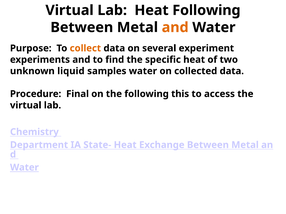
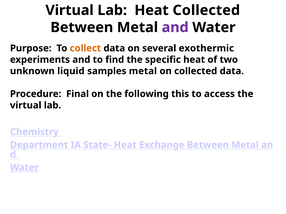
Heat Following: Following -> Collected
and at (175, 27) colour: orange -> purple
experiment: experiment -> exothermic
samples water: water -> metal
